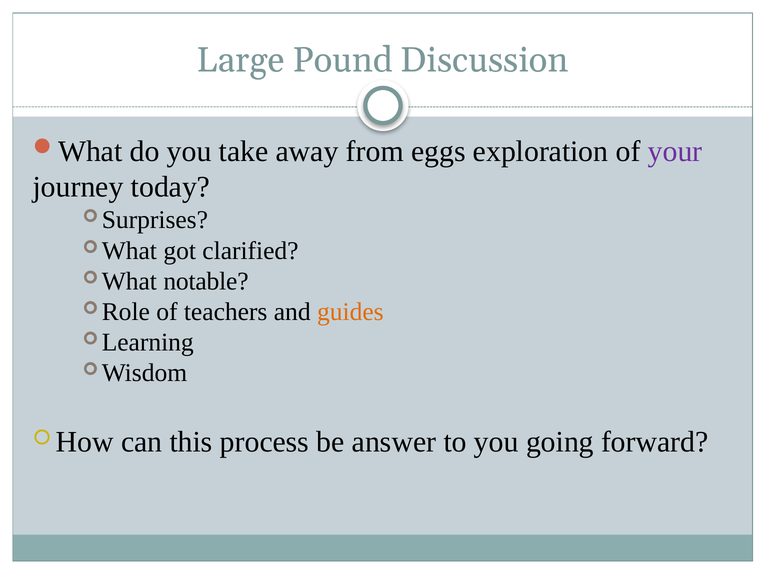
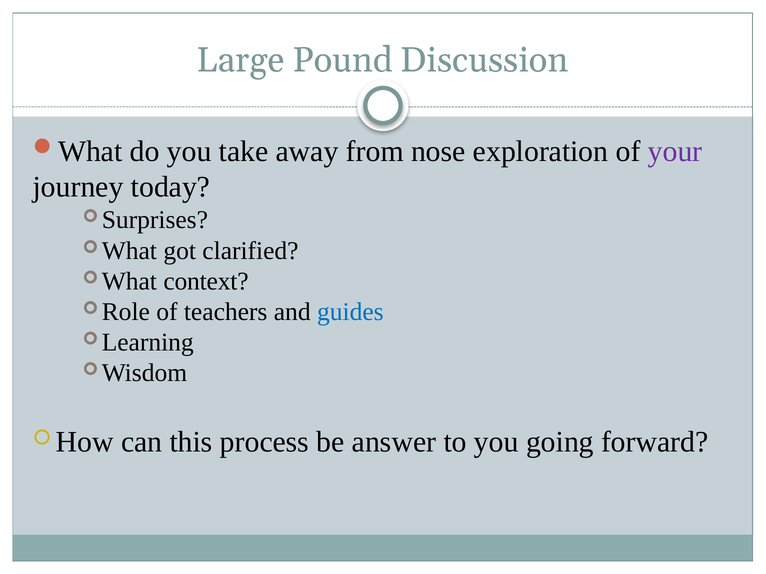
eggs: eggs -> nose
notable: notable -> context
guides colour: orange -> blue
